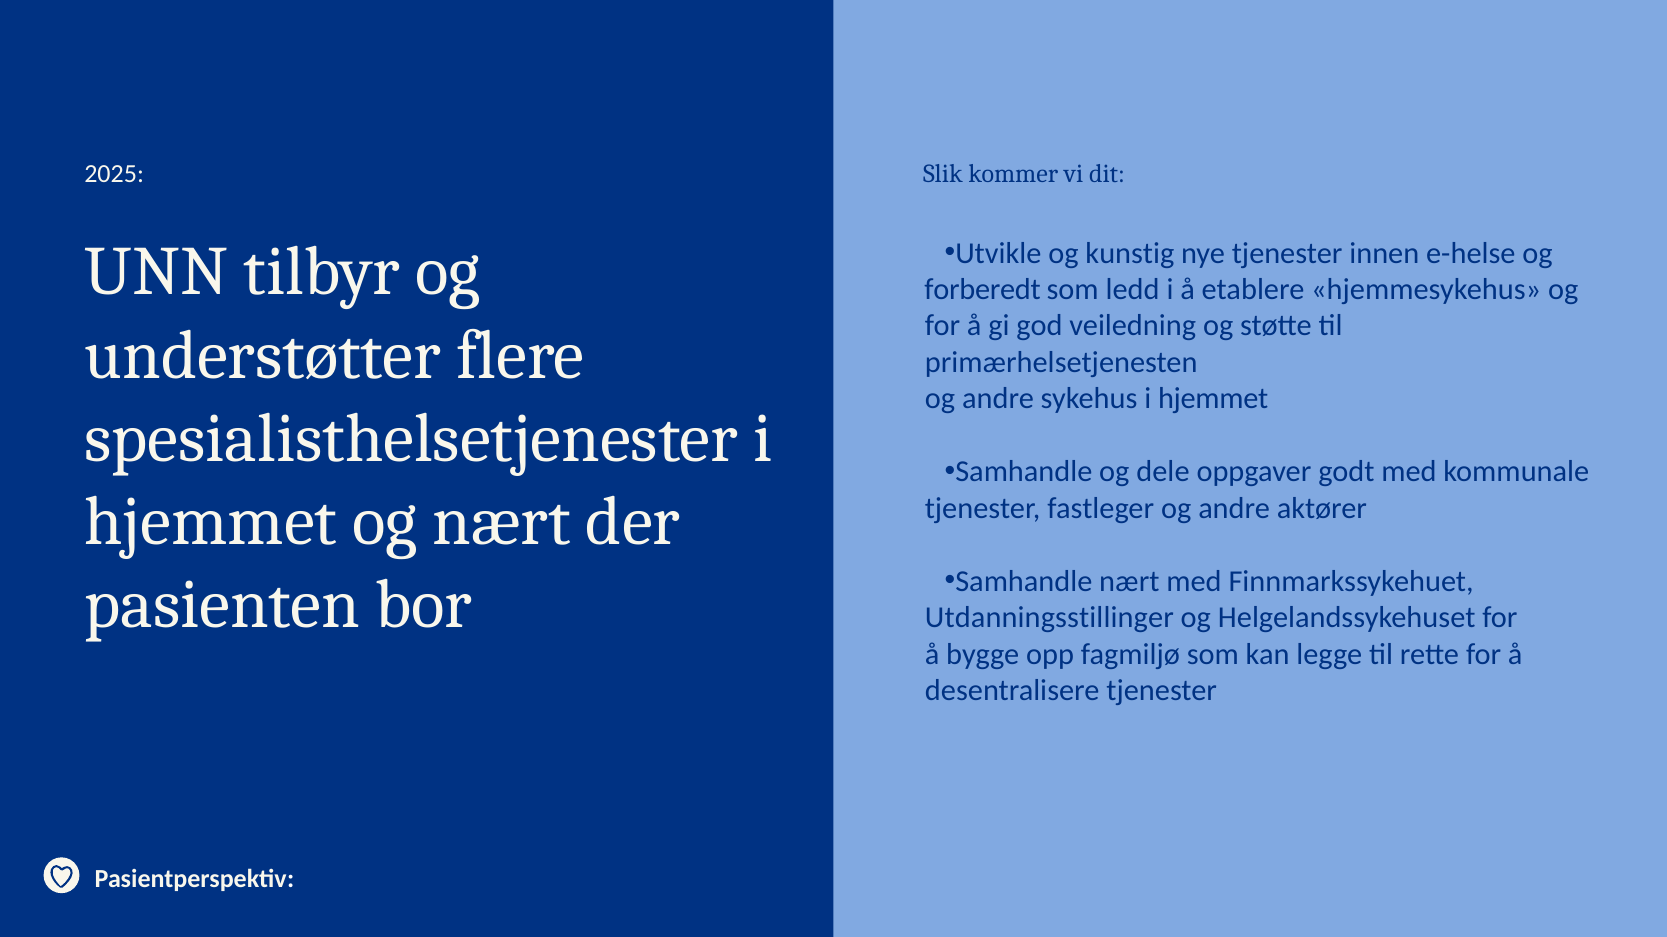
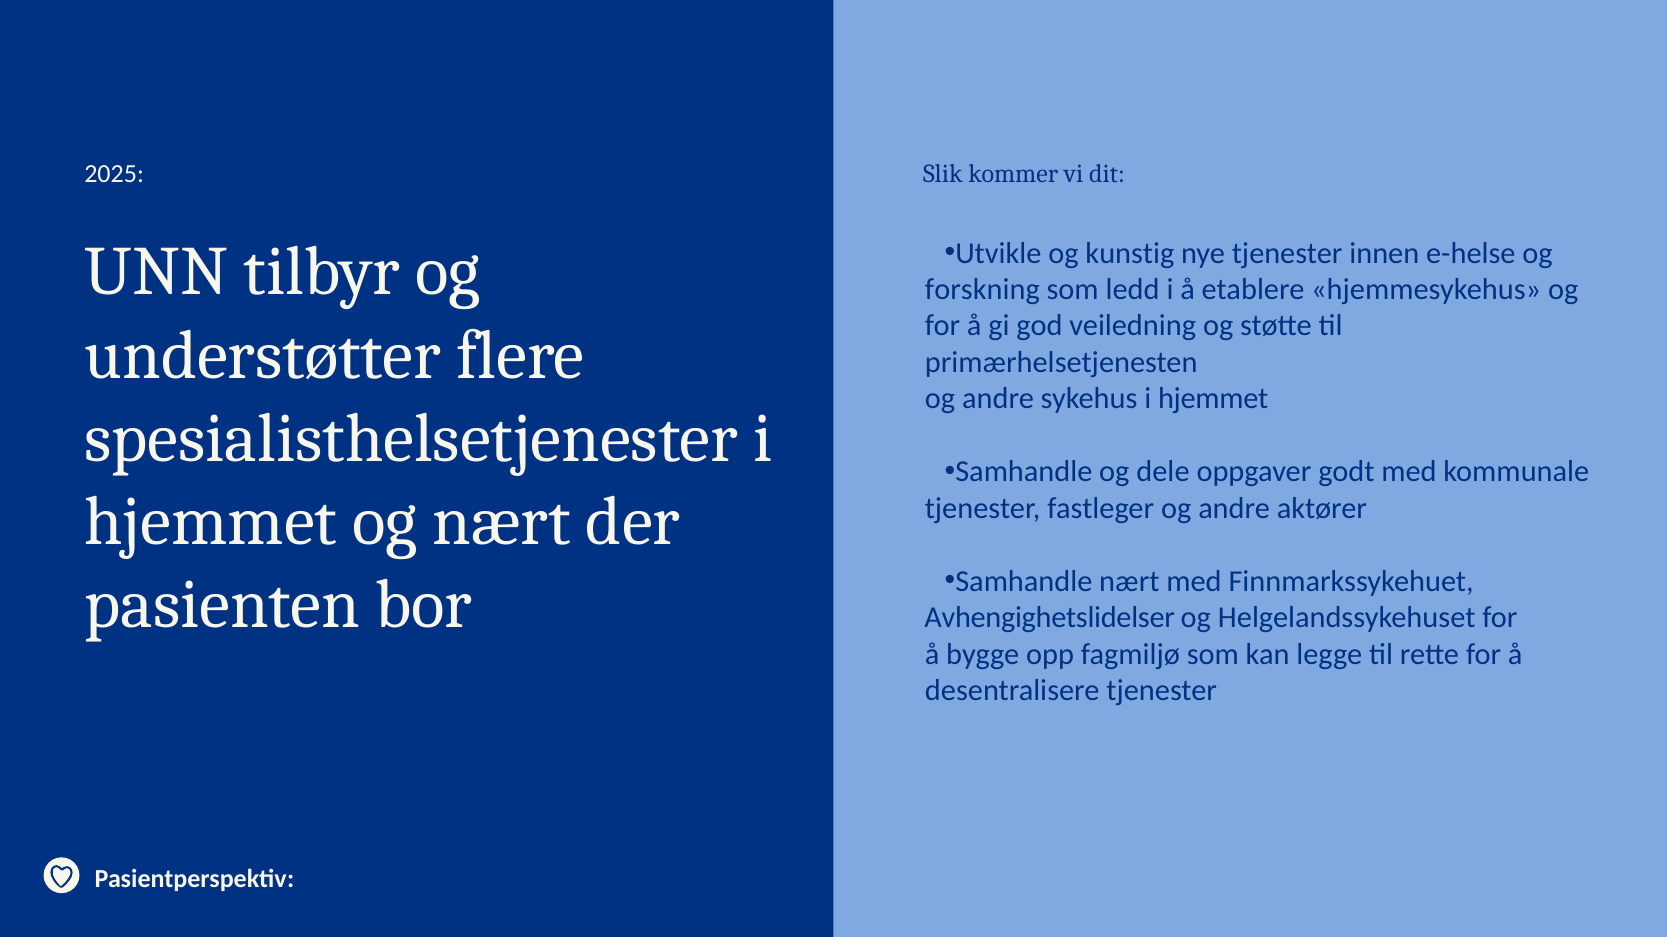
forberedt: forberedt -> forskning
Utdanningsstillinger: Utdanningsstillinger -> Avhengighetslidelser
